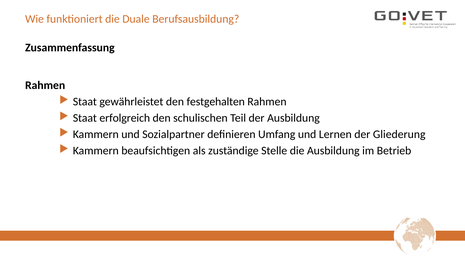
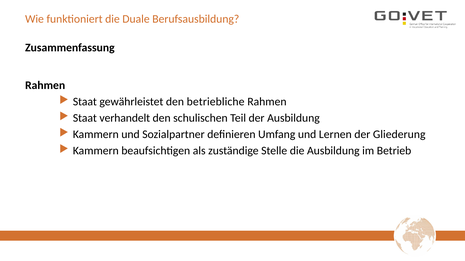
festgehalten: festgehalten -> betriebliche
erfolgreich: erfolgreich -> verhandelt
